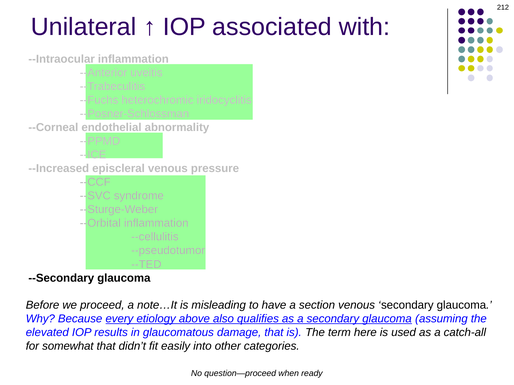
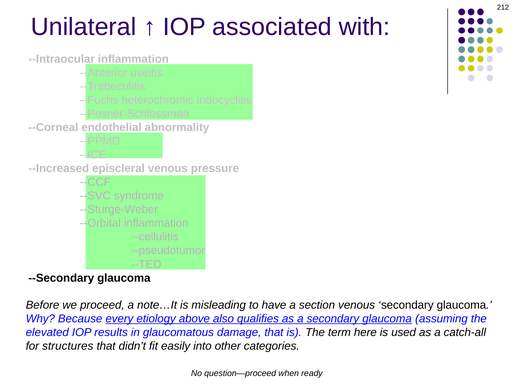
somewhat: somewhat -> structures
